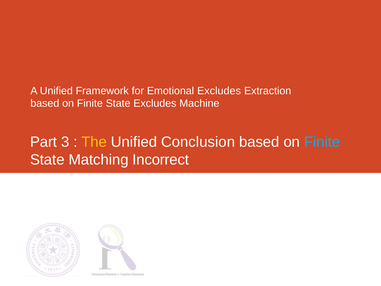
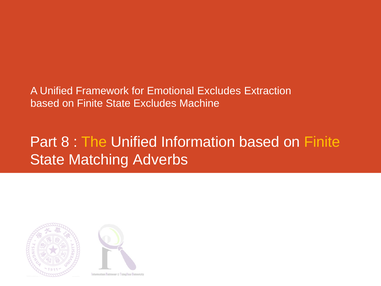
3: 3 -> 8
Conclusion: Conclusion -> Information
Finite at (322, 142) colour: light blue -> yellow
Incorrect: Incorrect -> Adverbs
